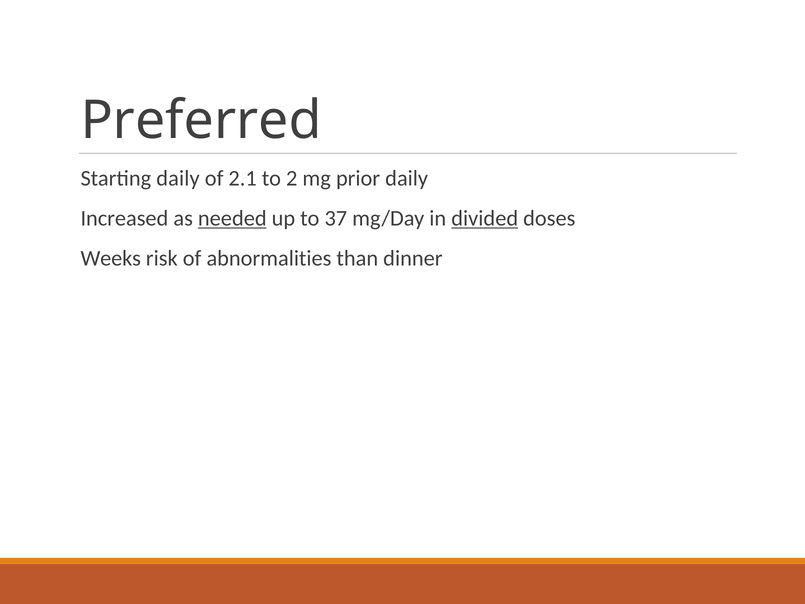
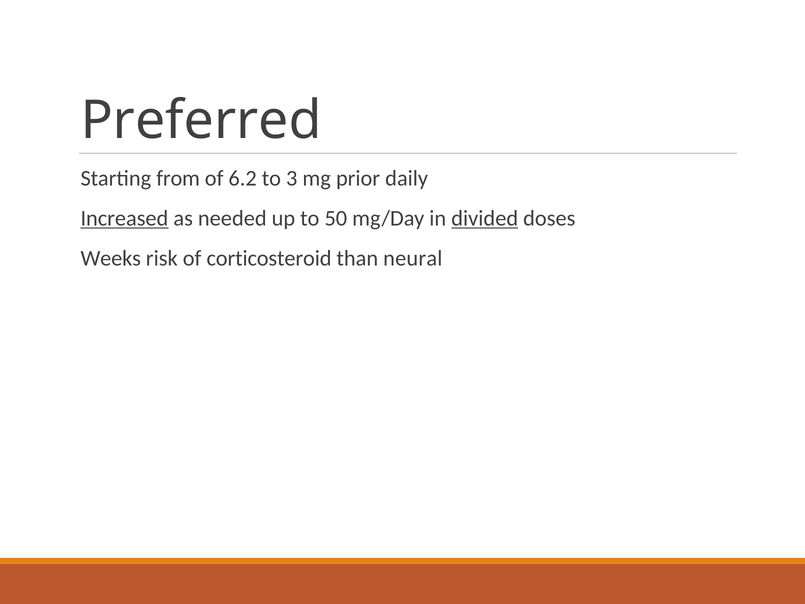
Starting daily: daily -> from
2.1: 2.1 -> 6.2
2: 2 -> 3
Increased underline: none -> present
needed underline: present -> none
37: 37 -> 50
abnormalities: abnormalities -> corticosteroid
dinner: dinner -> neural
